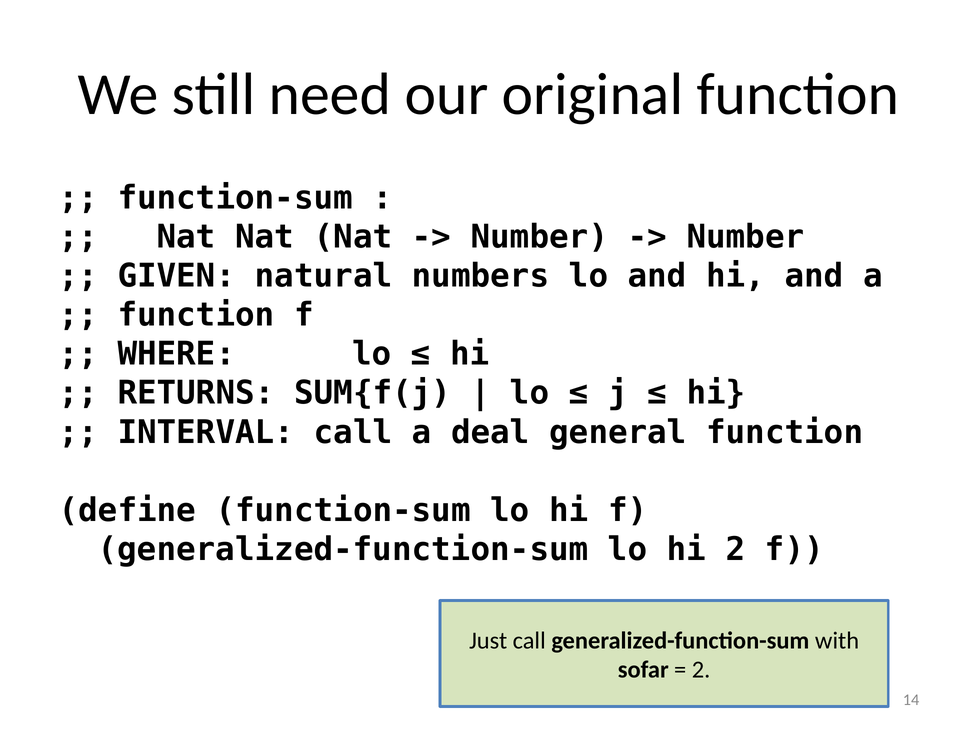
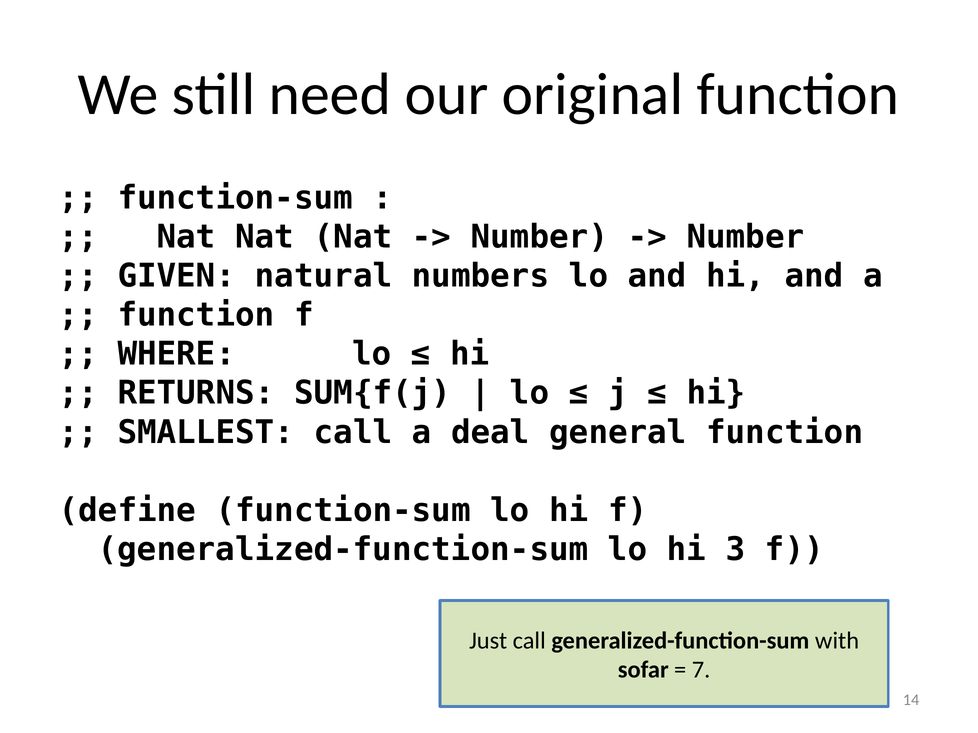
INTERVAL: INTERVAL -> SMALLEST
hi 2: 2 -> 3
2 at (701, 670): 2 -> 7
